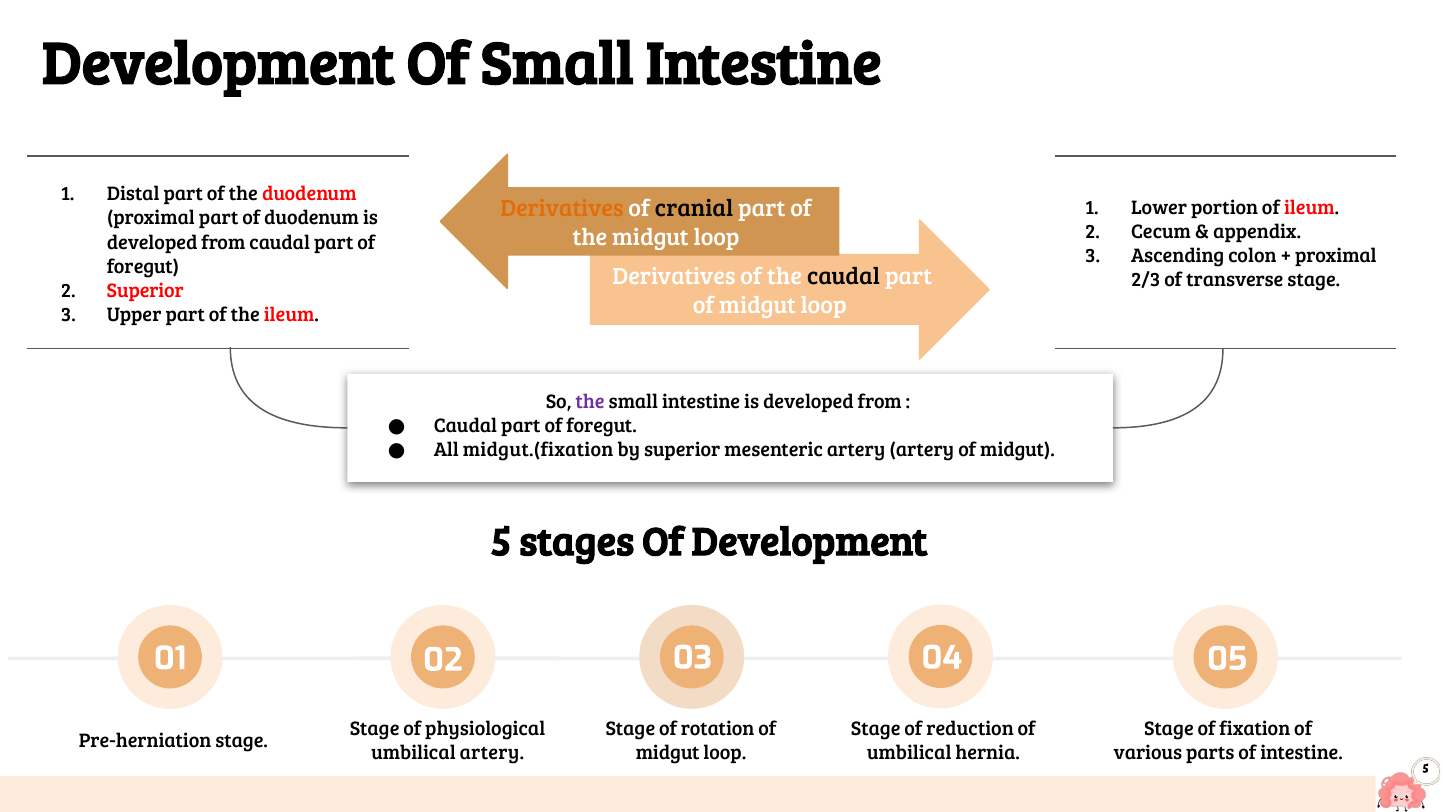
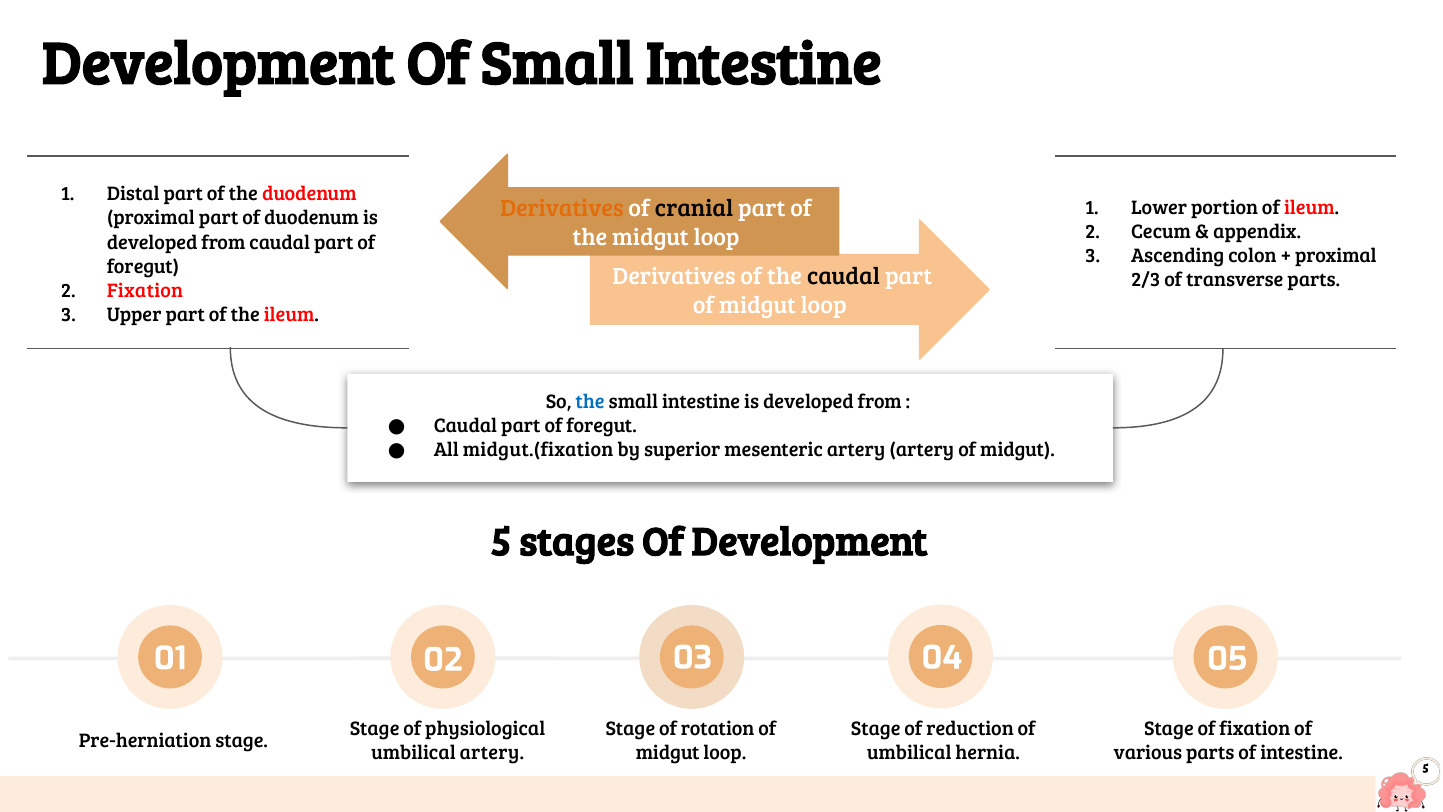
transverse stage: stage -> parts
Superior at (145, 291): Superior -> Fixation
the at (590, 402) colour: purple -> blue
